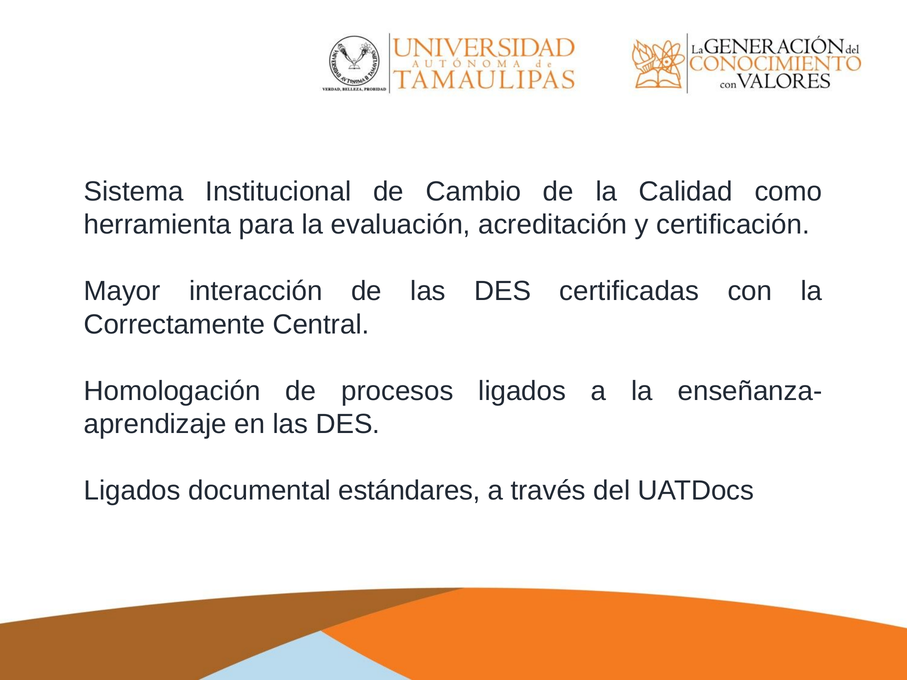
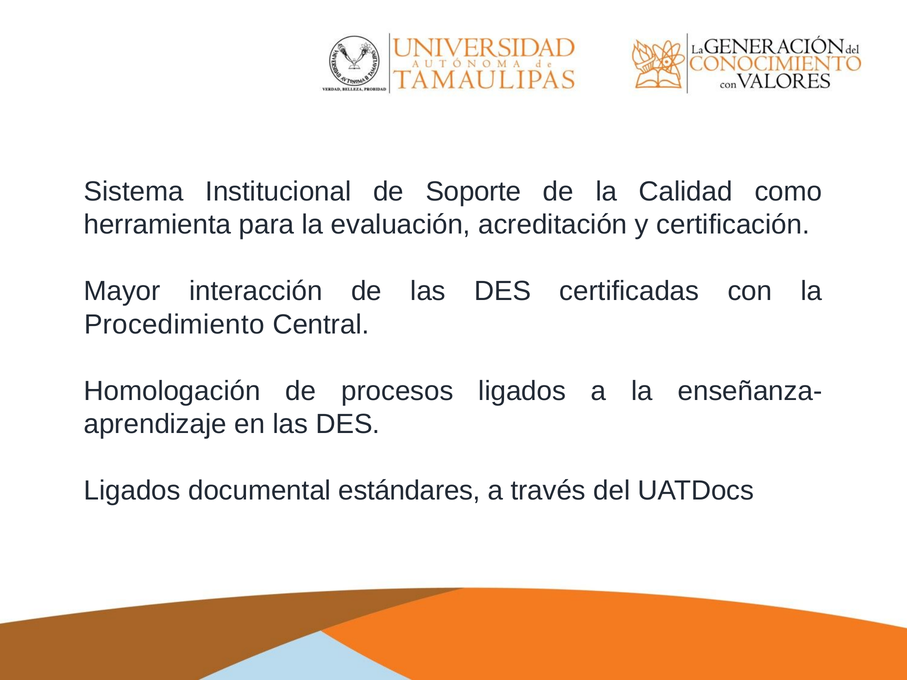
Cambio: Cambio -> Soporte
Correctamente: Correctamente -> Procedimiento
